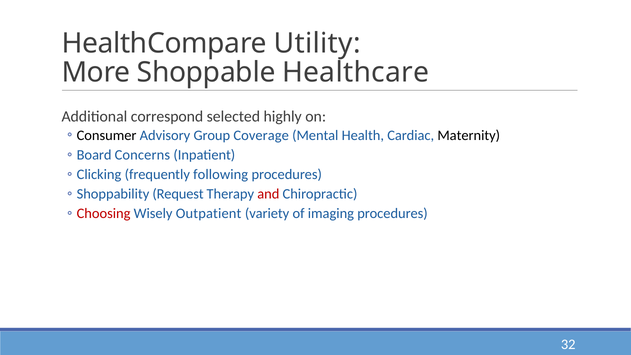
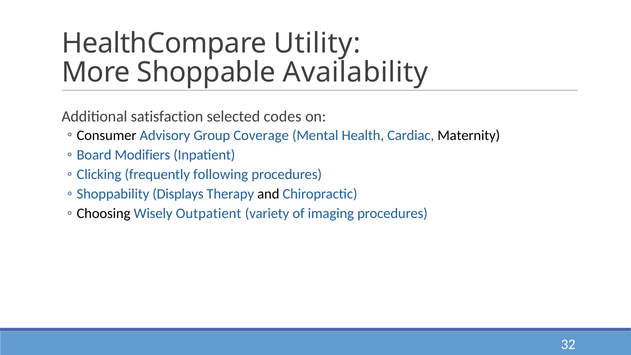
Healthcare: Healthcare -> Availability
correspond: correspond -> satisfaction
highly: highly -> codes
Concerns: Concerns -> Modifiers
Request: Request -> Displays
and colour: red -> black
Choosing colour: red -> black
